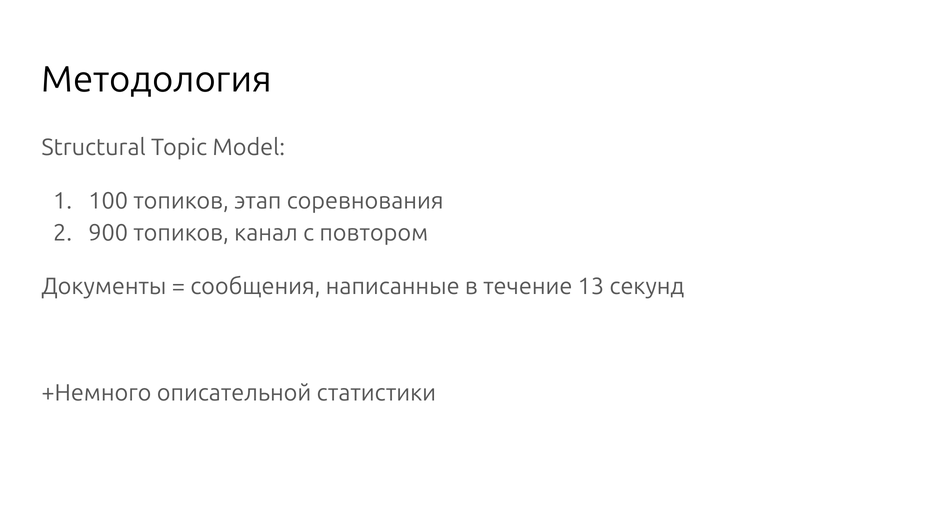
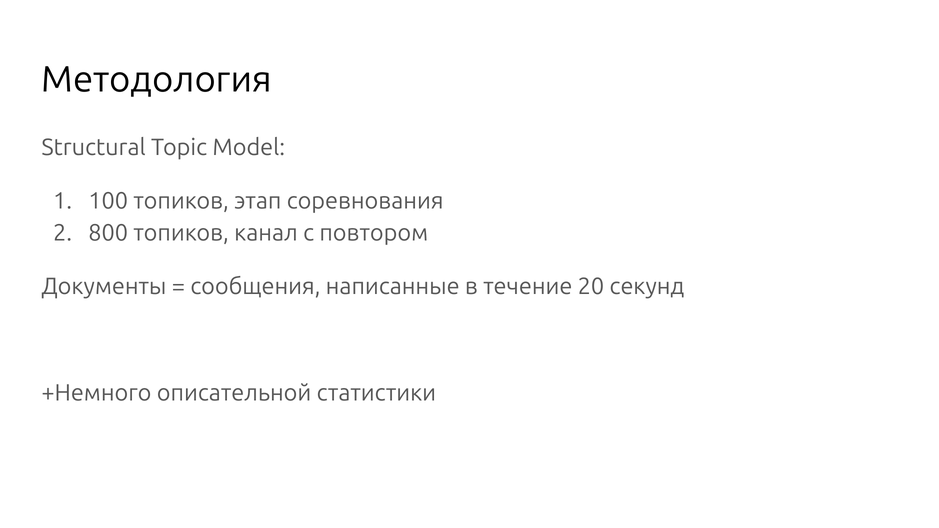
900: 900 -> 800
13: 13 -> 20
